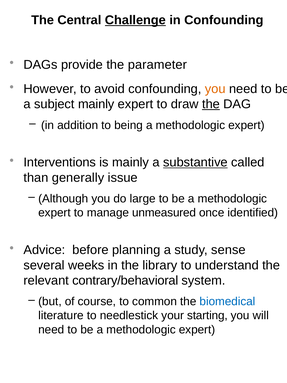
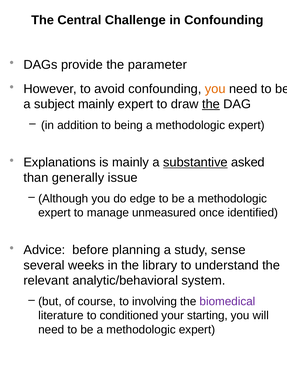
Challenge underline: present -> none
Interventions: Interventions -> Explanations
called: called -> asked
large: large -> edge
contrary/behavioral: contrary/behavioral -> analytic/behavioral
common: common -> involving
biomedical colour: blue -> purple
needlestick: needlestick -> conditioned
